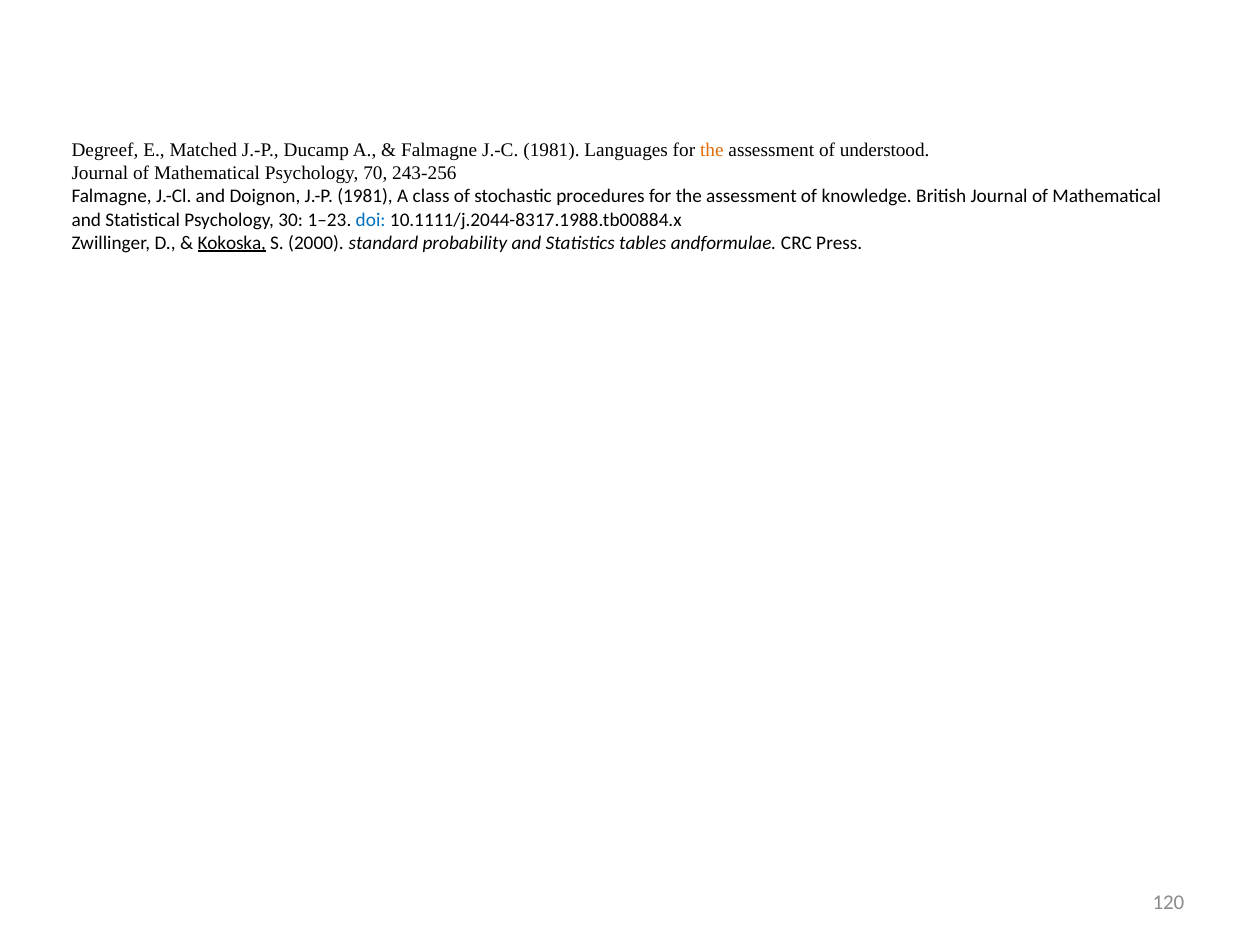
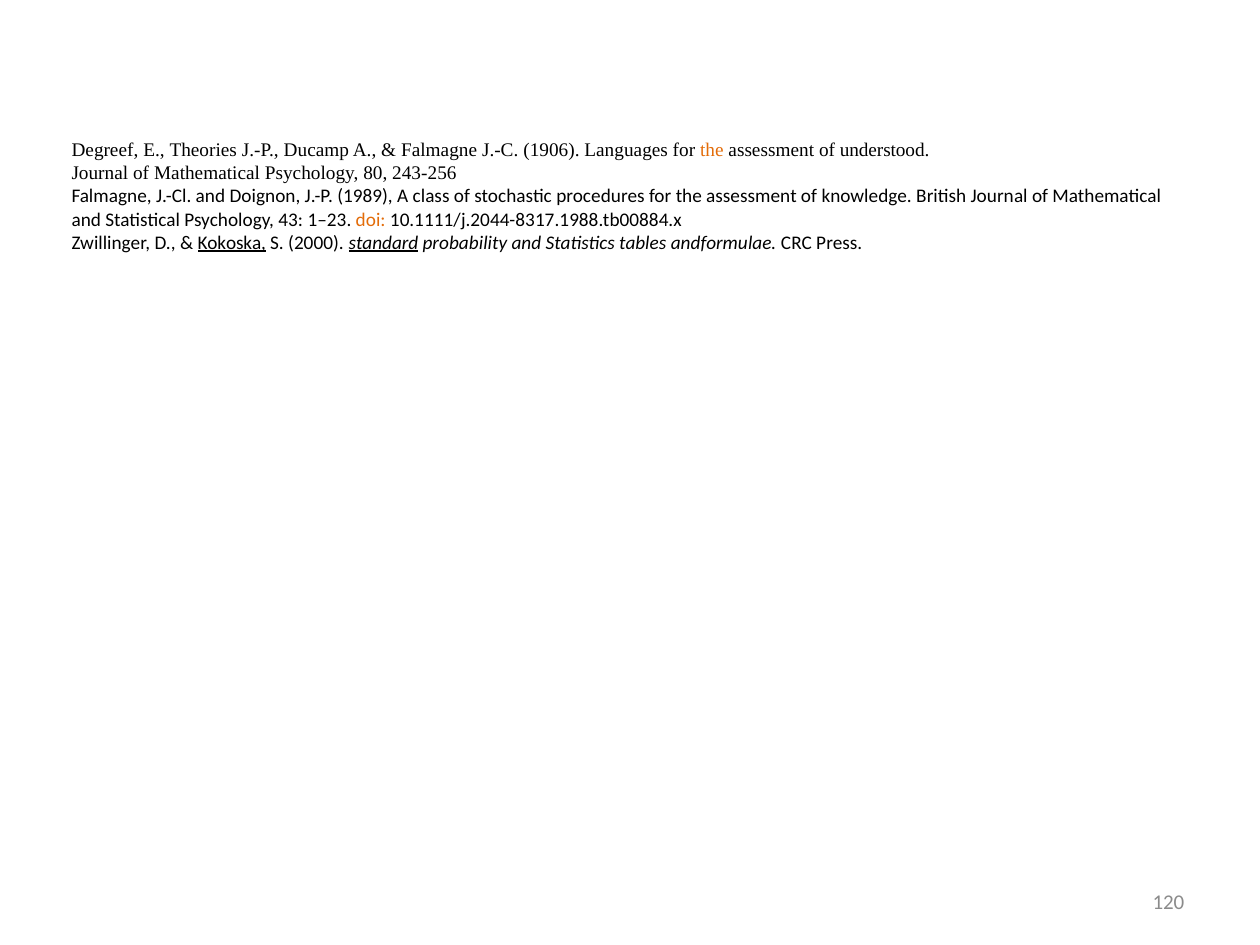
Matched: Matched -> Theories
J.-C 1981: 1981 -> 1906
70: 70 -> 80
J.-P 1981: 1981 -> 1989
30: 30 -> 43
doi colour: blue -> orange
standard underline: none -> present
